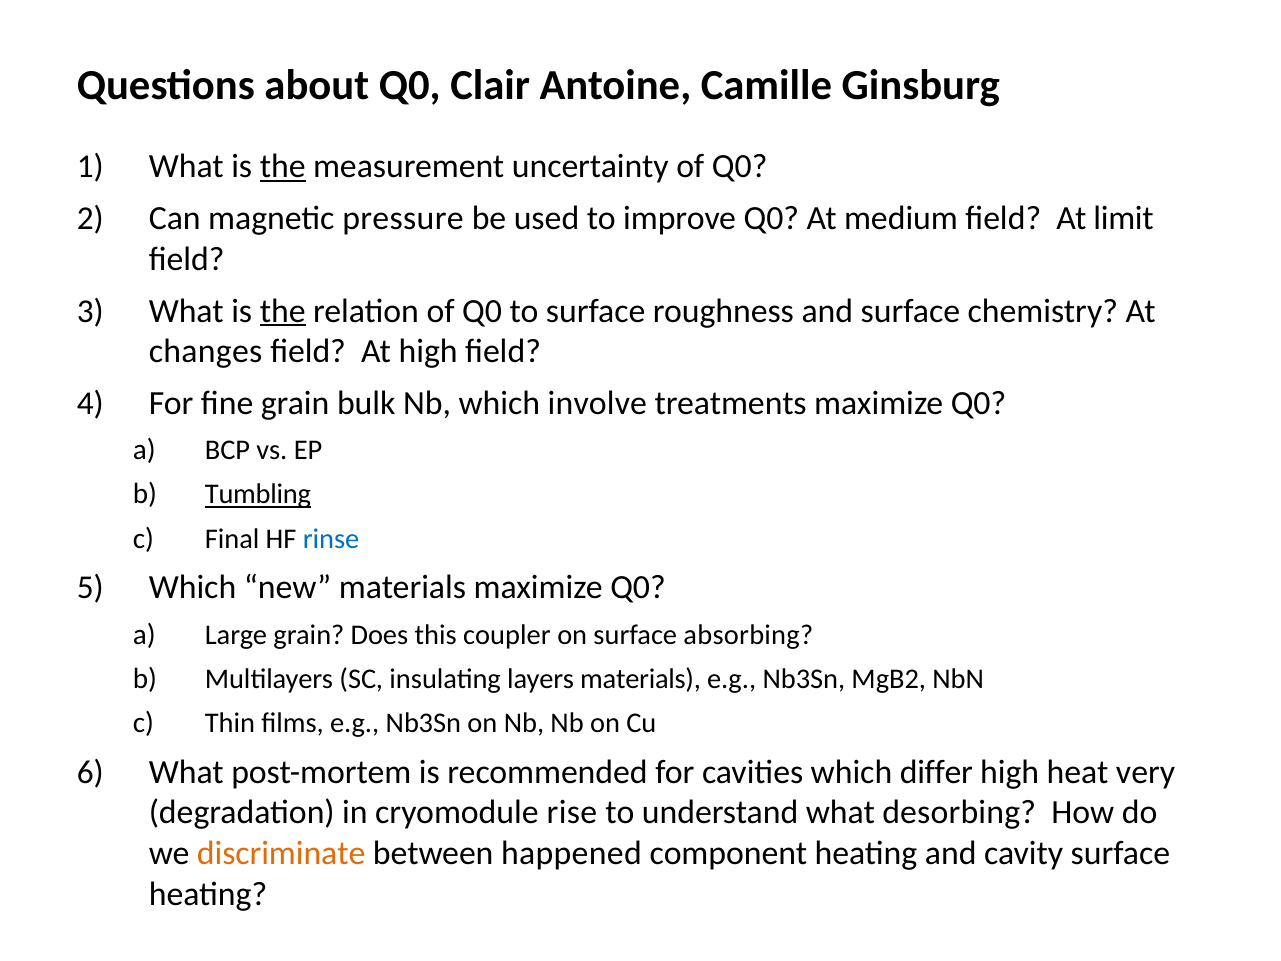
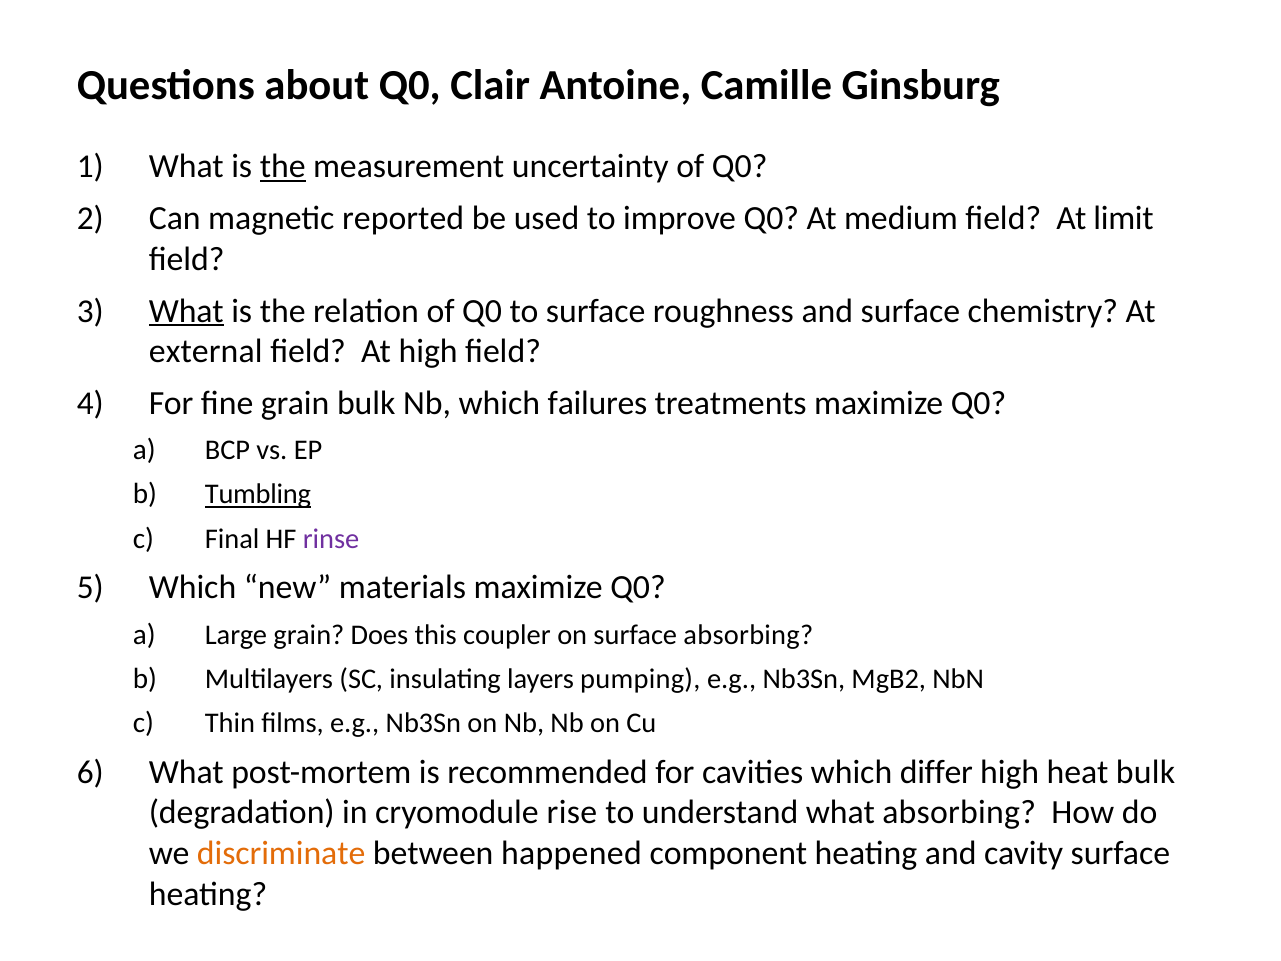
pressure: pressure -> reported
What at (186, 311) underline: none -> present
the at (283, 311) underline: present -> none
changes: changes -> external
involve: involve -> failures
rinse colour: blue -> purple
layers materials: materials -> pumping
heat very: very -> bulk
what desorbing: desorbing -> absorbing
